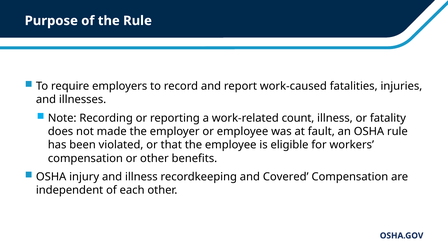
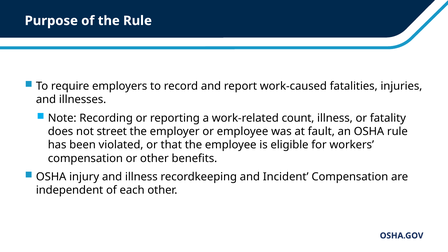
made: made -> street
Covered: Covered -> Incident
